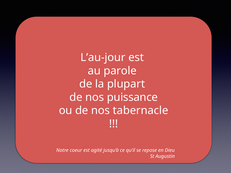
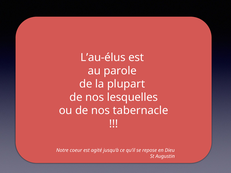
L’au-jour: L’au-jour -> L’au-élus
puissance: puissance -> lesquelles
